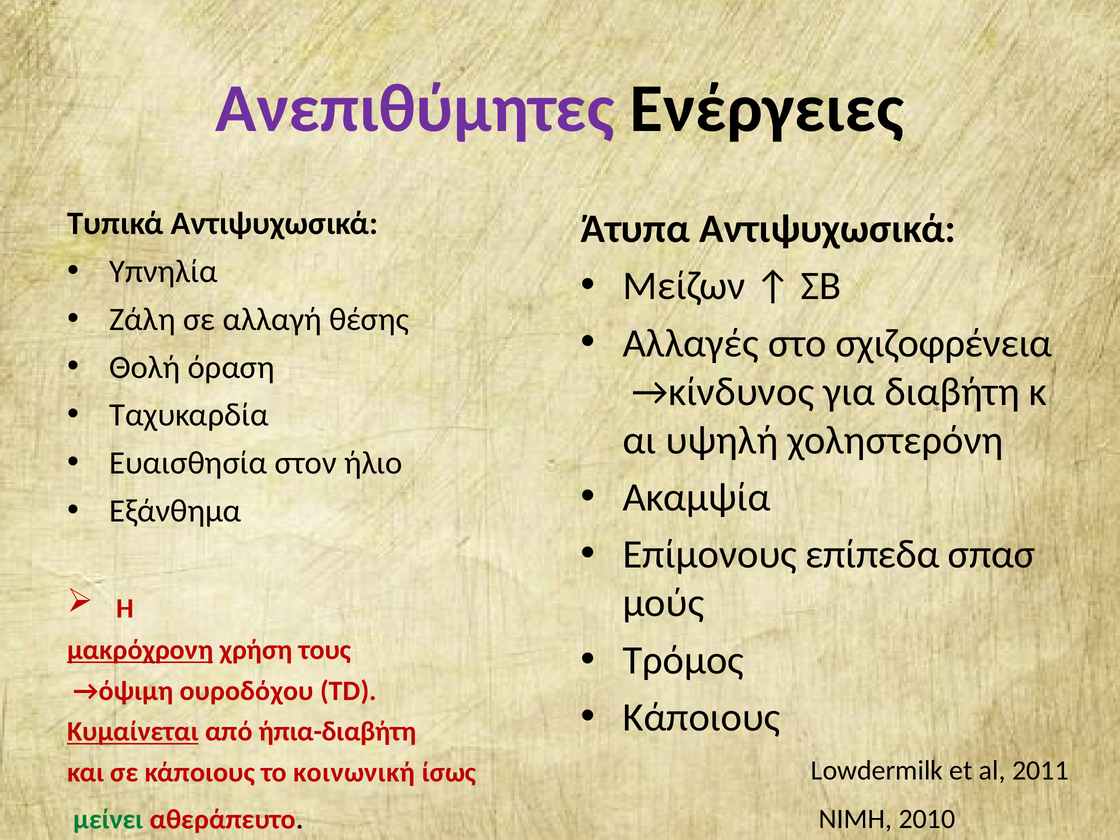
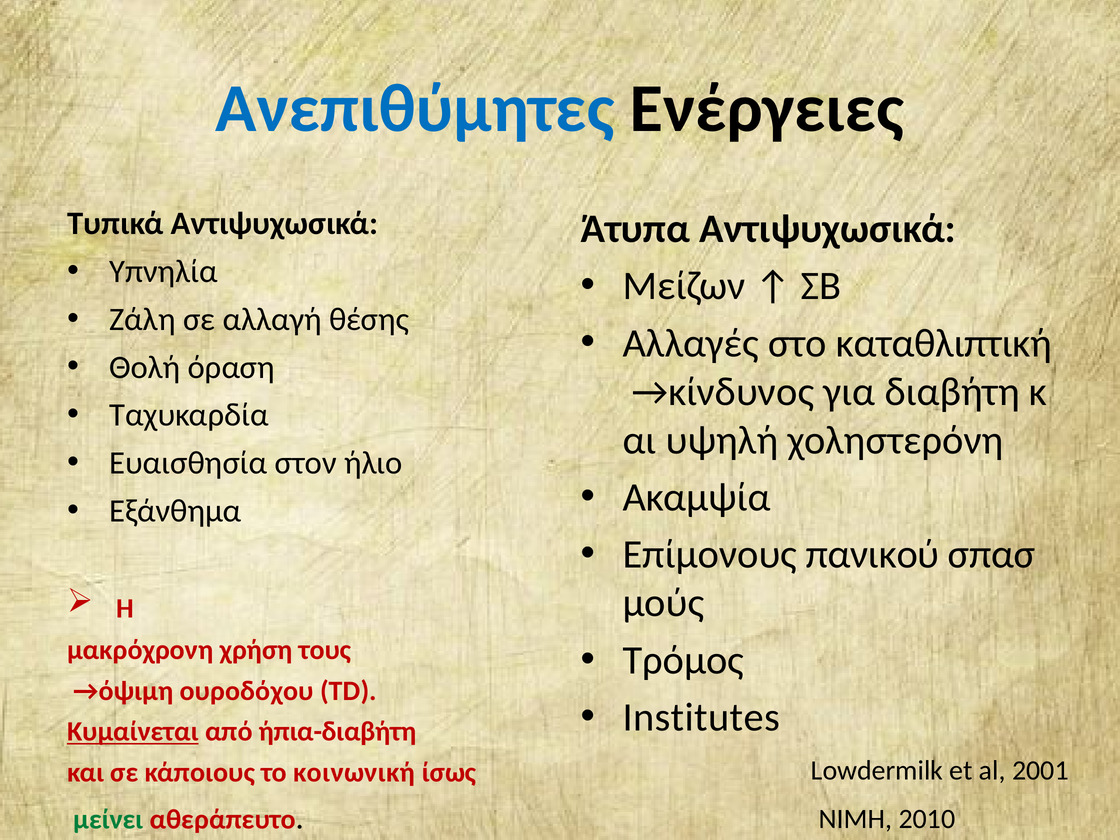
Ανεπιθύμητες colour: purple -> blue
σχιζοφρένεια: σχιζοφρένεια -> καταθλιπτική
επίπεδα: επίπεδα -> πανικού
μακρόχρονη underline: present -> none
Κάποιους at (702, 718): Κάποιους -> Institutes
2011: 2011 -> 2001
